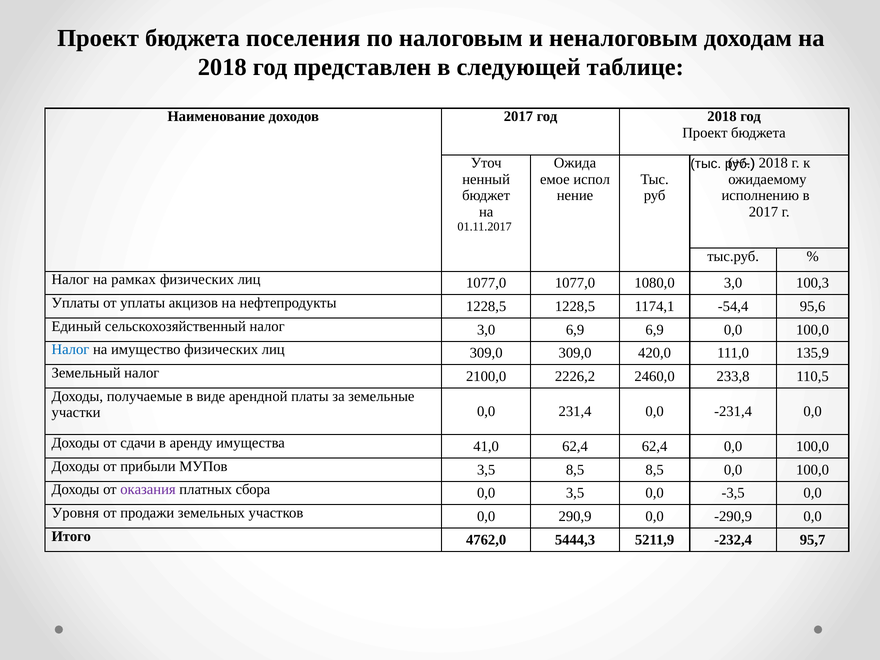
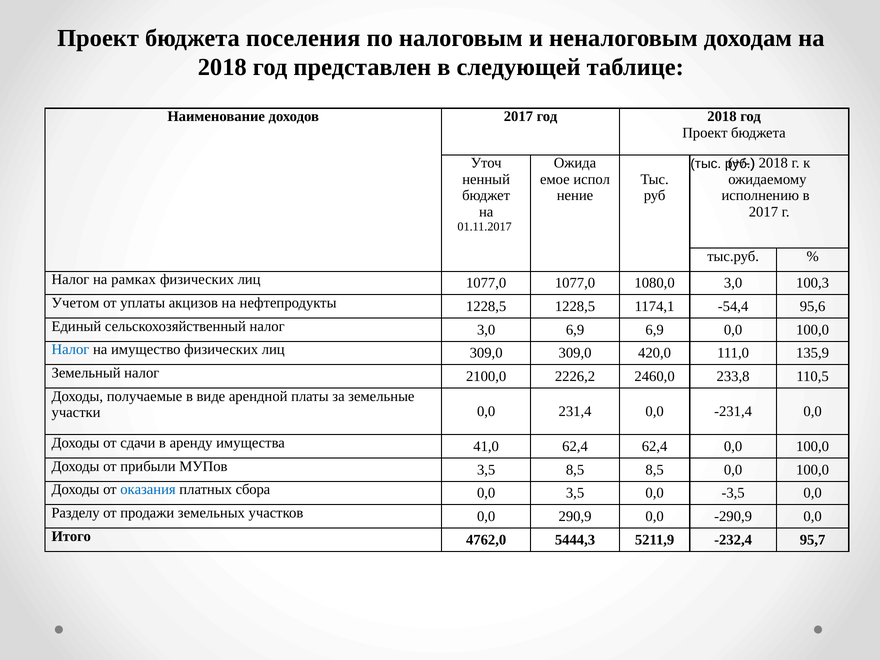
Уплаты at (76, 303): Уплаты -> Учетом
оказания colour: purple -> blue
Уровня: Уровня -> Разделу
